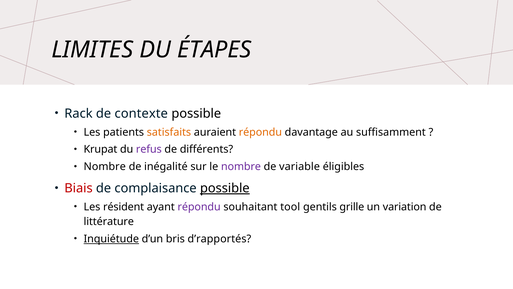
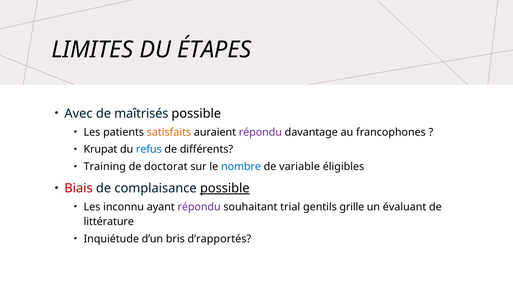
Rack: Rack -> Avec
contexte: contexte -> maîtrisés
répondu at (260, 132) colour: orange -> purple
suffisamment: suffisamment -> francophones
refus colour: purple -> blue
Nombre at (105, 167): Nombre -> Training
inégalité: inégalité -> doctorat
nombre at (241, 167) colour: purple -> blue
résident: résident -> inconnu
tool: tool -> trial
variation: variation -> évaluant
Inquiétude underline: present -> none
